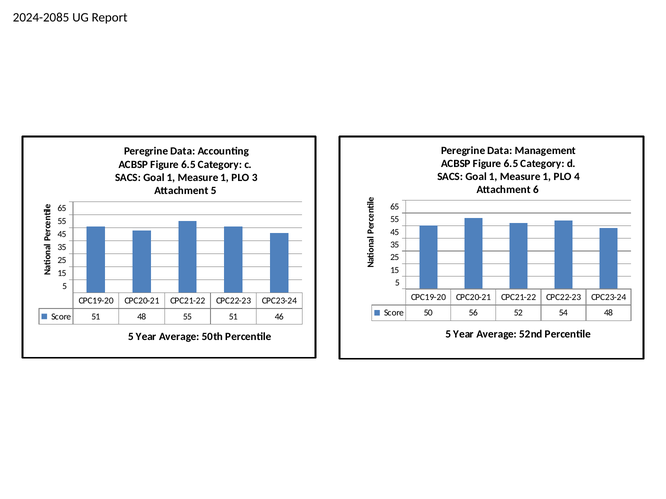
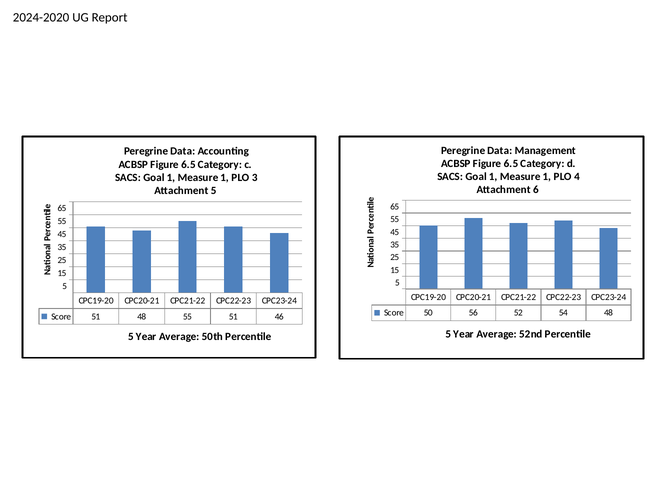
2024-2085: 2024-2085 -> 2024-2020
